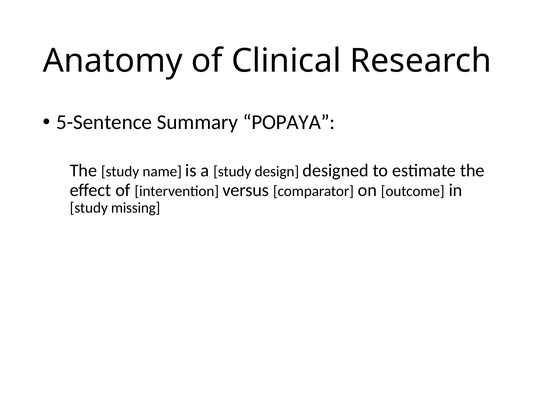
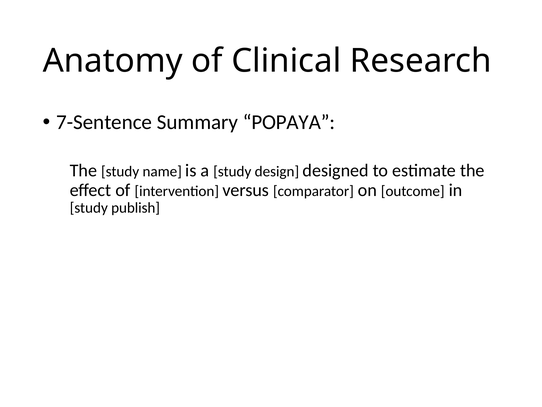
5-Sentence: 5-Sentence -> 7-Sentence
missing: missing -> publish
